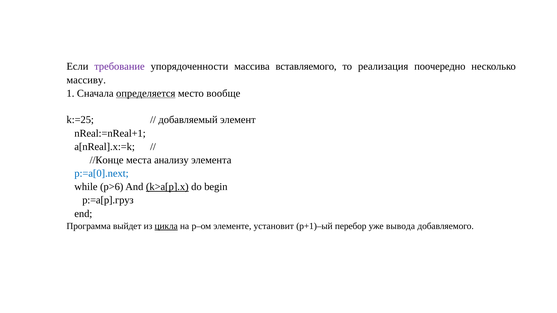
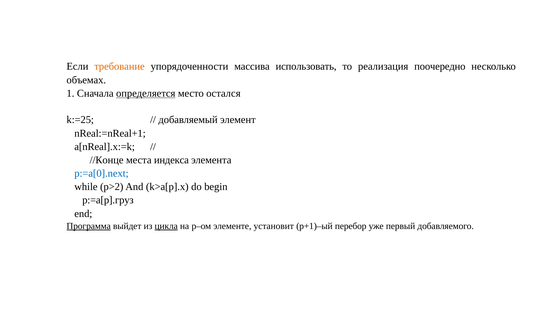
требование colour: purple -> orange
вставляемого: вставляемого -> использовать
массиву: массиву -> объемах
вообще: вообще -> остался
анализу: анализу -> индекса
p>6: p>6 -> p>2
k>a[p].x underline: present -> none
Программа underline: none -> present
вывода: вывода -> первый
